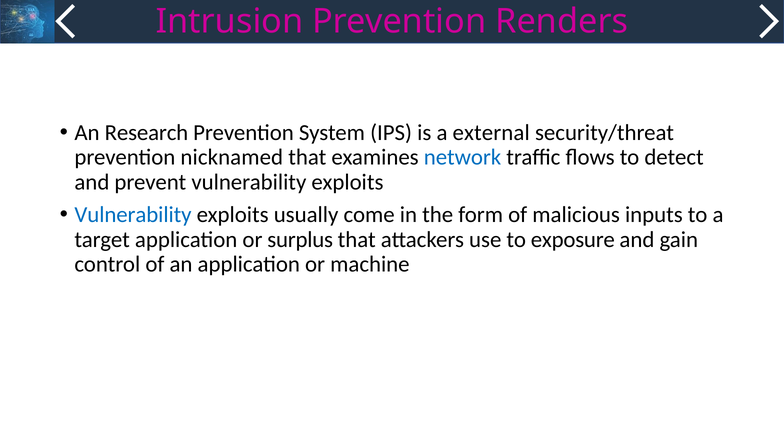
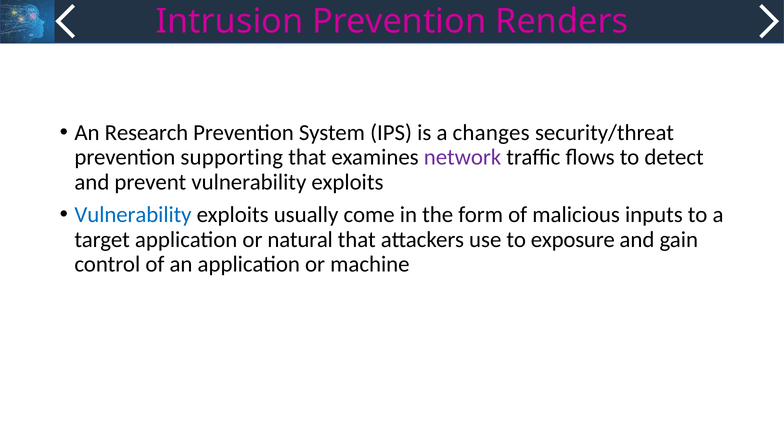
external: external -> changes
nicknamed: nicknamed -> supporting
network colour: blue -> purple
surplus: surplus -> natural
